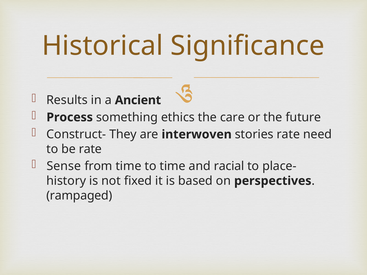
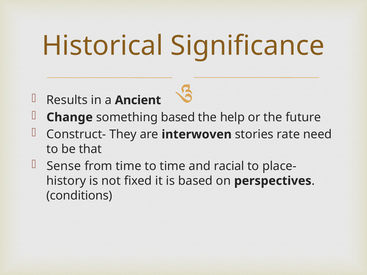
Process: Process -> Change
something ethics: ethics -> based
care: care -> help
be rate: rate -> that
rampaged: rampaged -> conditions
